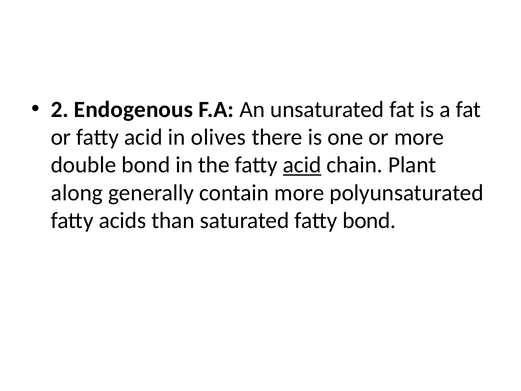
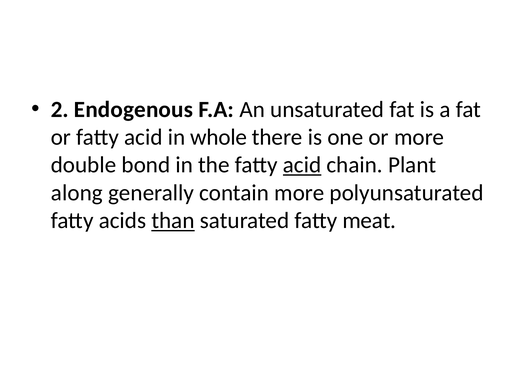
olives: olives -> whole
than underline: none -> present
fatty bond: bond -> meat
